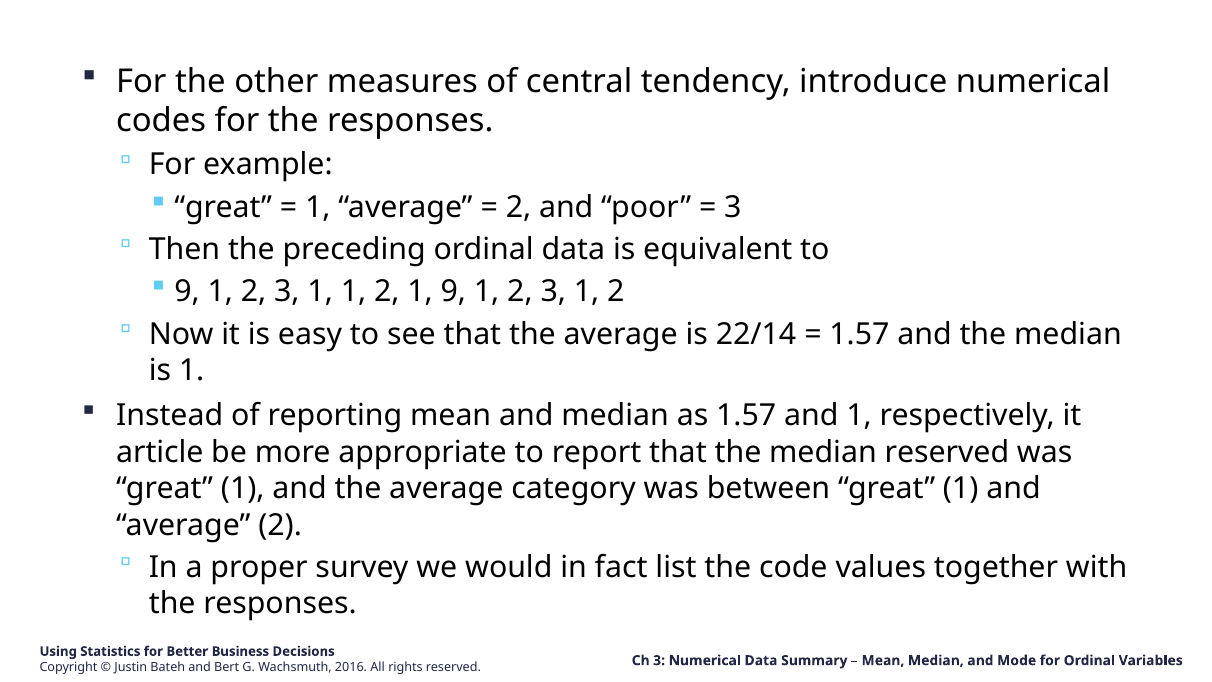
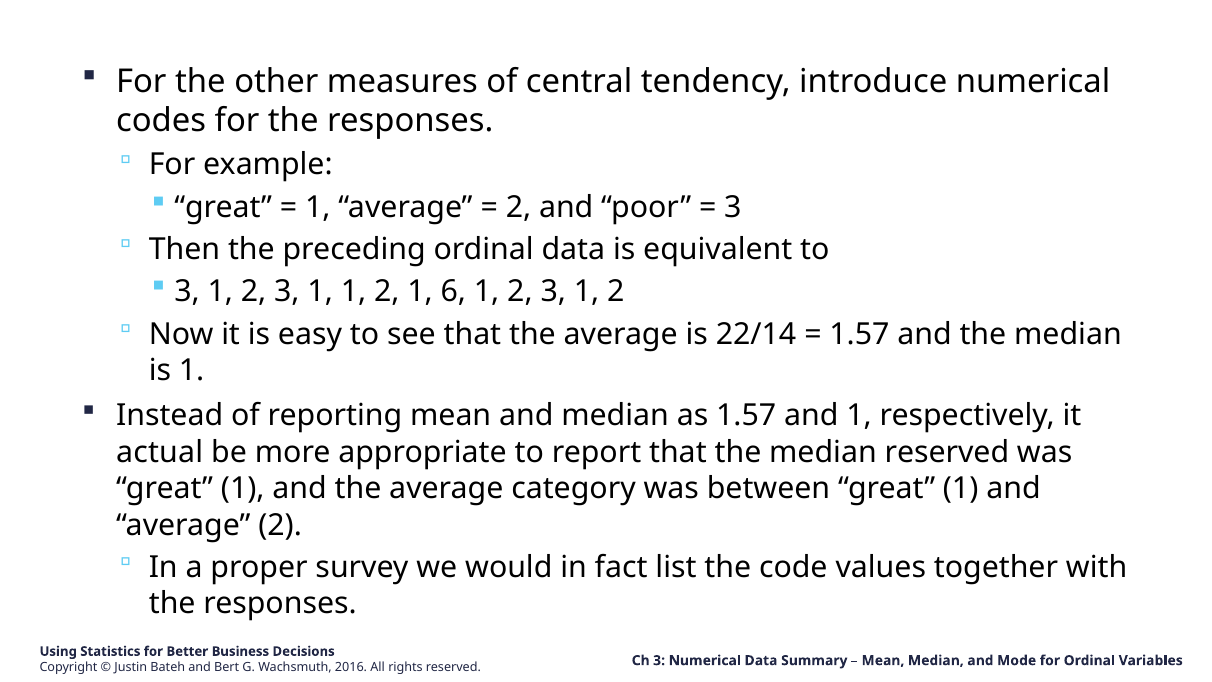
9 at (187, 292): 9 -> 3
1 9: 9 -> 6
article: article -> actual
